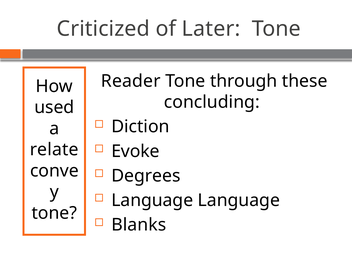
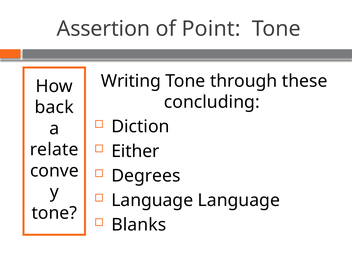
Criticized: Criticized -> Assertion
Later: Later -> Point
Reader: Reader -> Writing
used: used -> back
Evoke: Evoke -> Either
